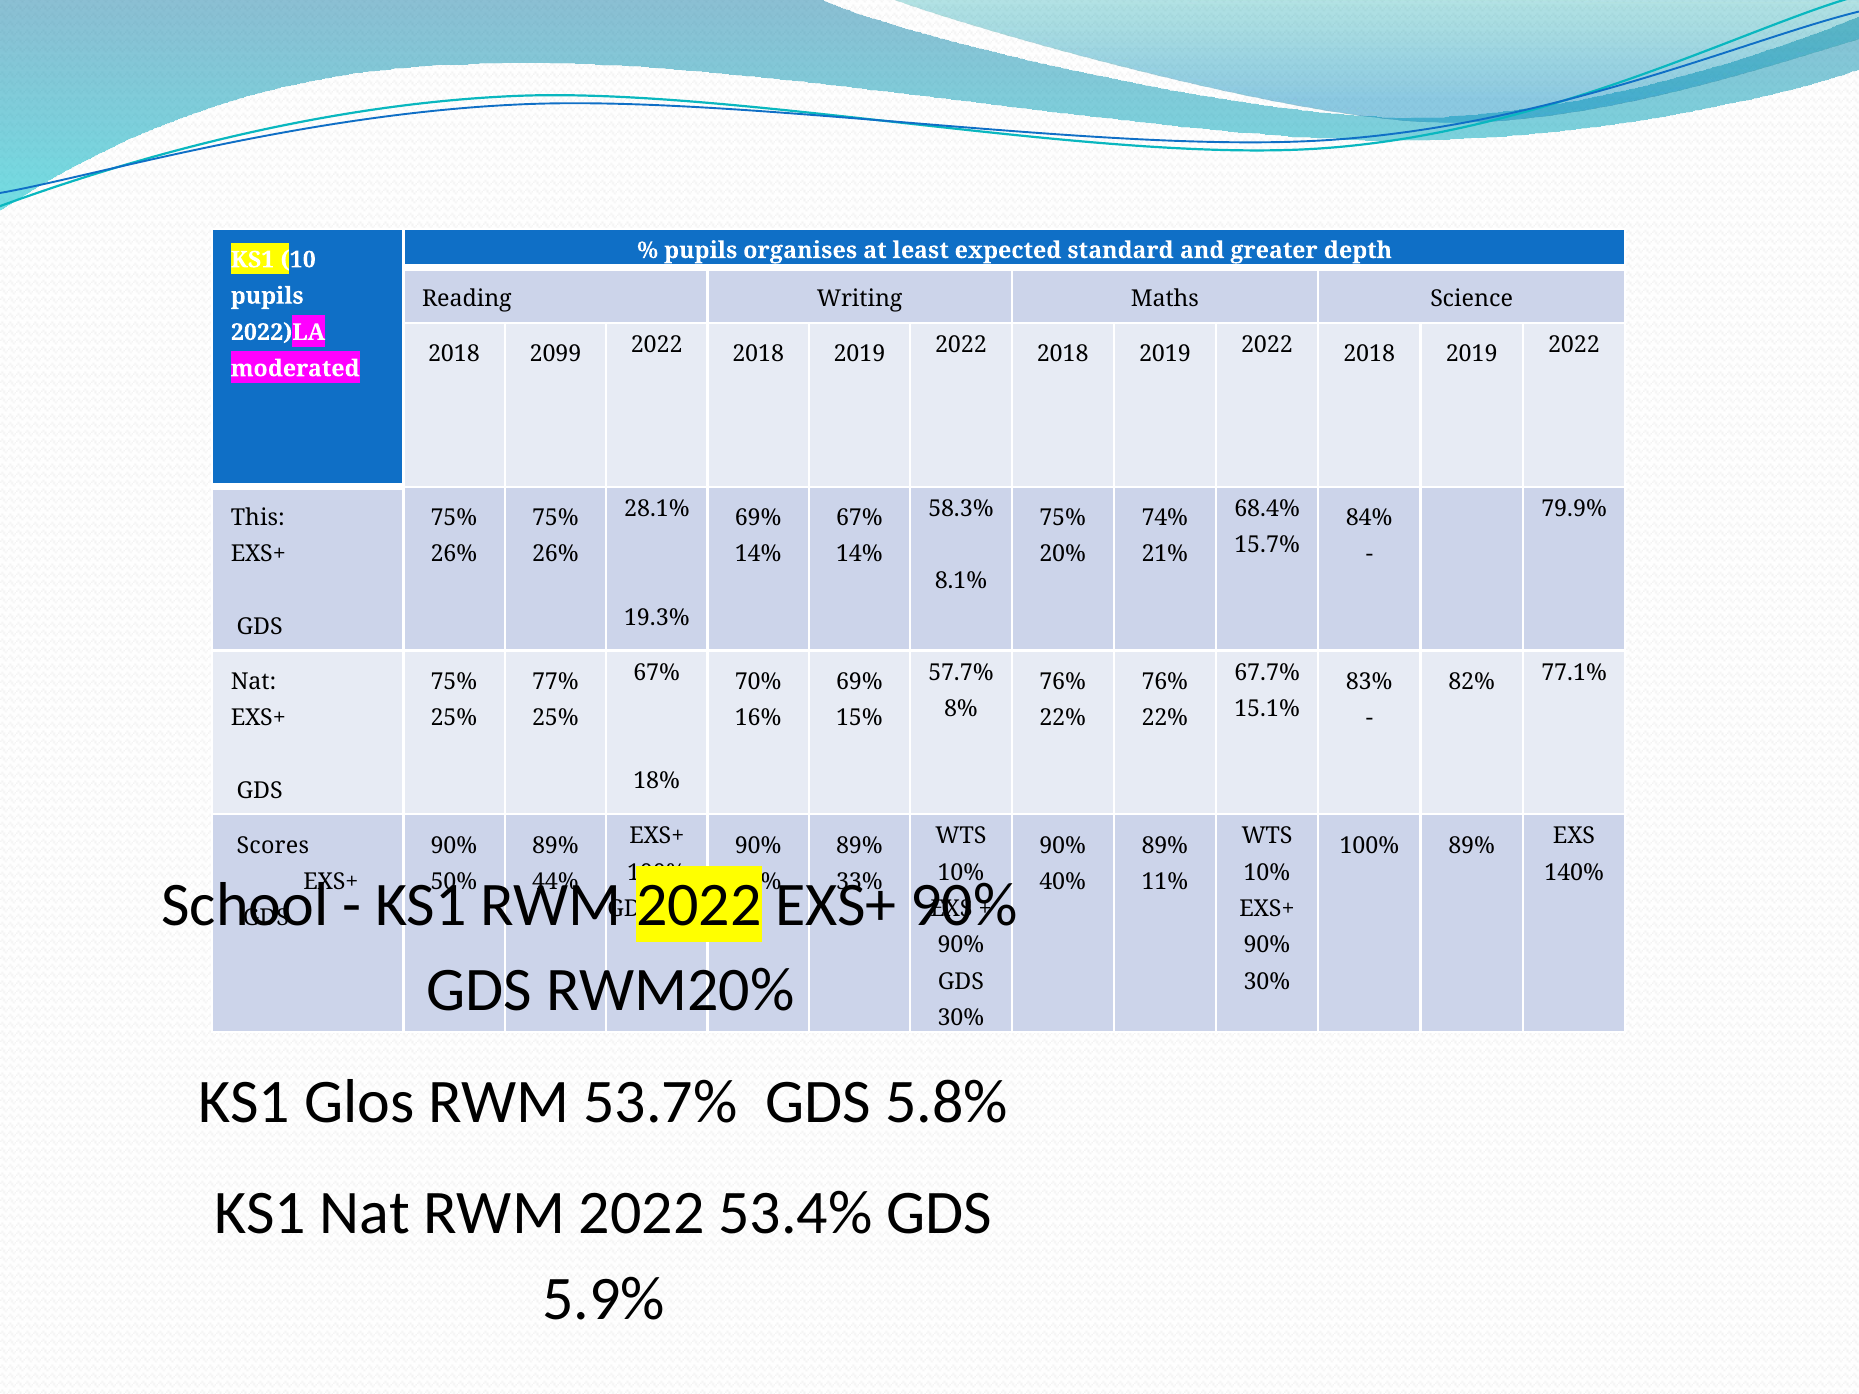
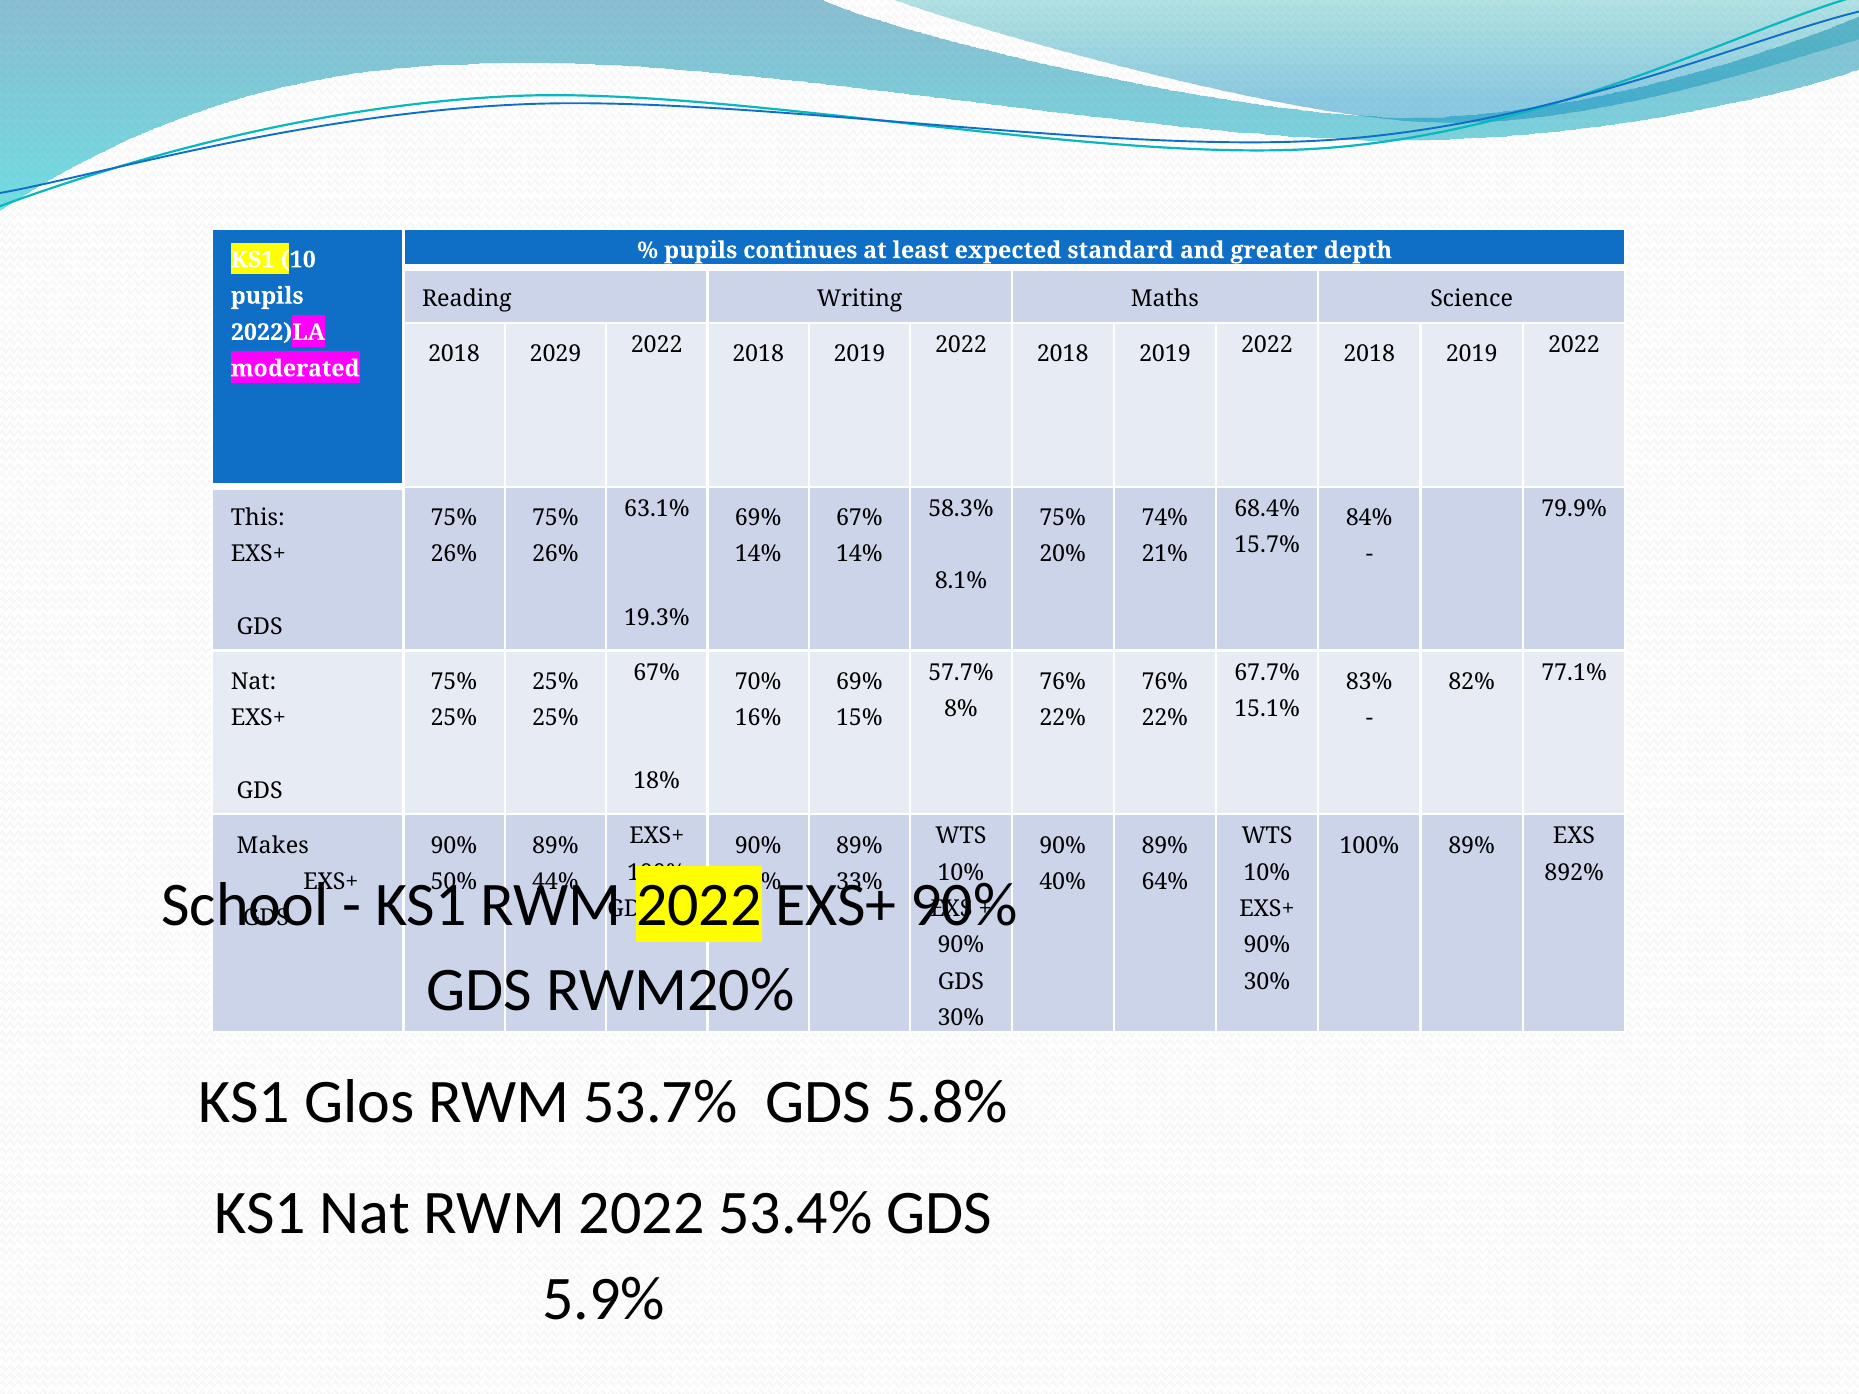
organises: organises -> continues
2099: 2099 -> 2029
28.1%: 28.1% -> 63.1%
77% at (555, 682): 77% -> 25%
Scores: Scores -> Makes
140%: 140% -> 892%
11%: 11% -> 64%
